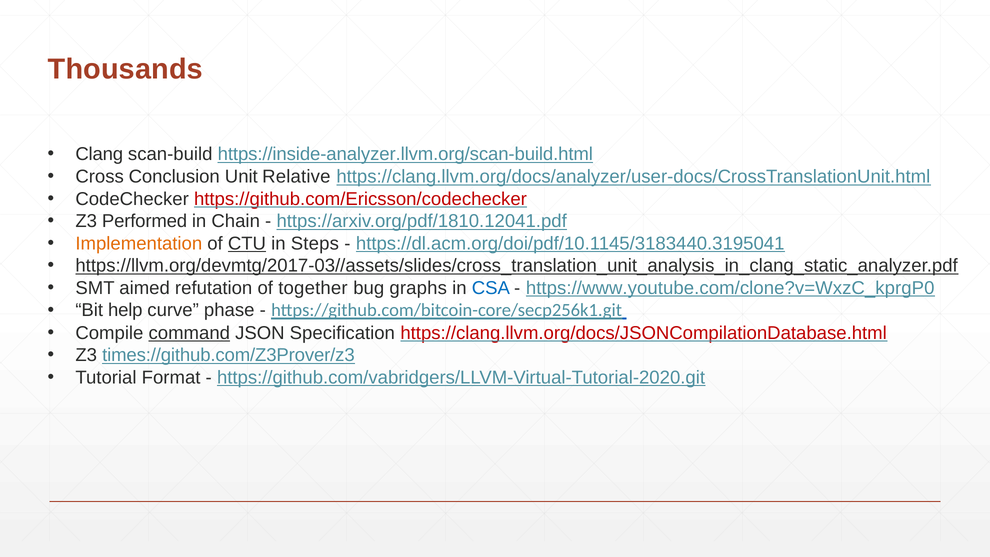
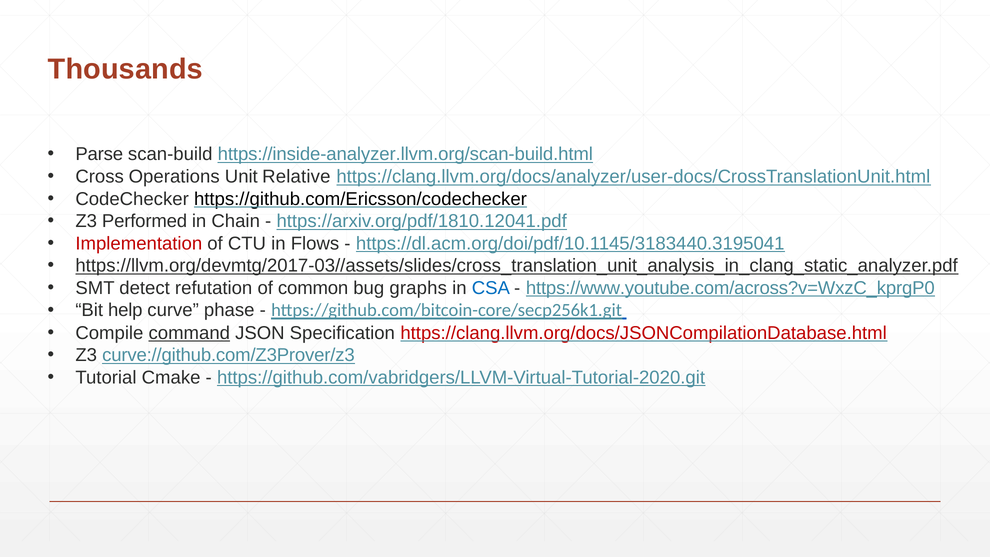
Clang: Clang -> Parse
Conclusion: Conclusion -> Operations
https://github.com/Ericsson/codechecker colour: red -> black
Implementation colour: orange -> red
CTU underline: present -> none
Steps: Steps -> Flows
aimed: aimed -> detect
together: together -> common
https://www.youtube.com/clone?v=WxzC_kprgP0: https://www.youtube.com/clone?v=WxzC_kprgP0 -> https://www.youtube.com/across?v=WxzC_kprgP0
times://github.com/Z3Prover/z3: times://github.com/Z3Prover/z3 -> curve://github.com/Z3Prover/z3
Format: Format -> Cmake
